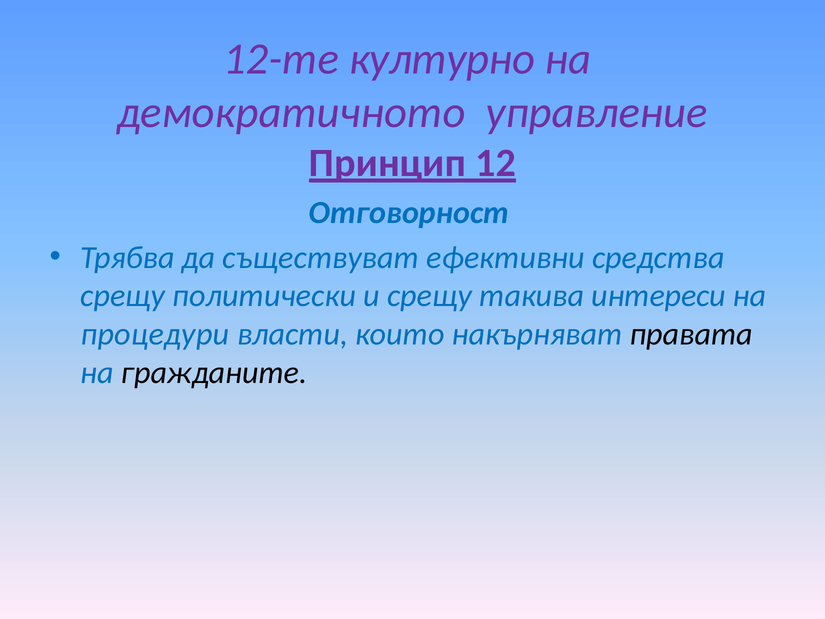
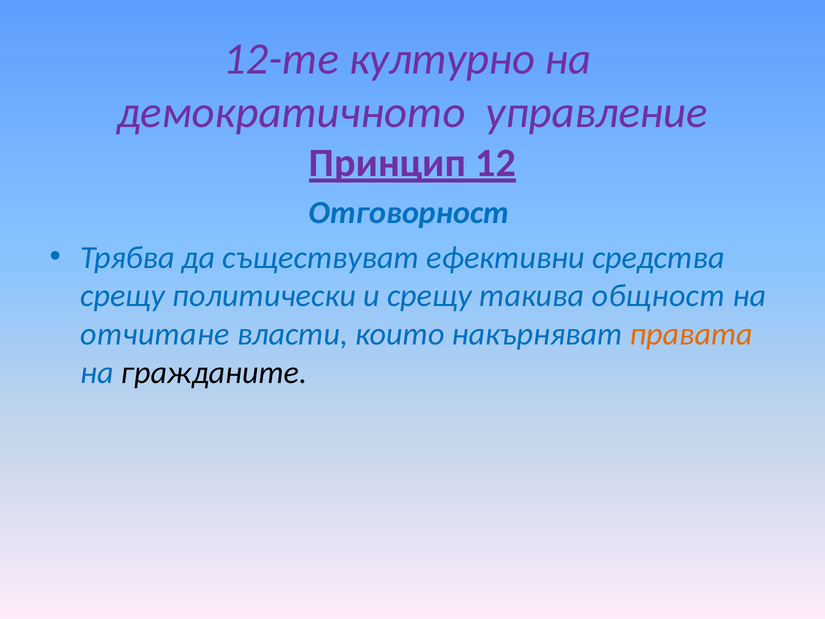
интереси: интереси -> общност
процедури: процедури -> отчитане
правата colour: black -> orange
